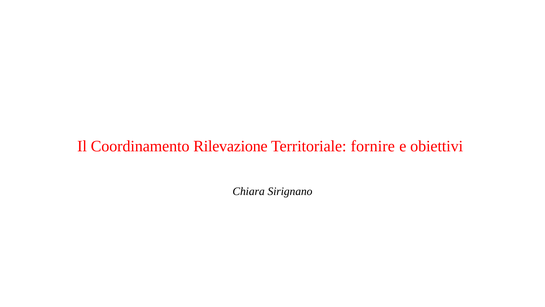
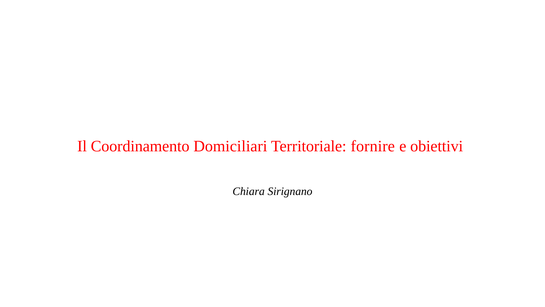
Rilevazione: Rilevazione -> Domiciliari
